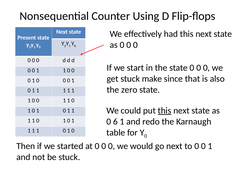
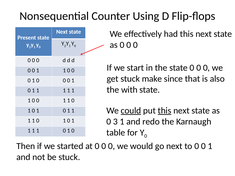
zero: zero -> with
could underline: none -> present
6: 6 -> 3
